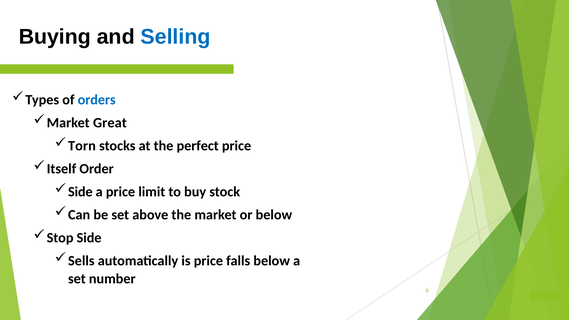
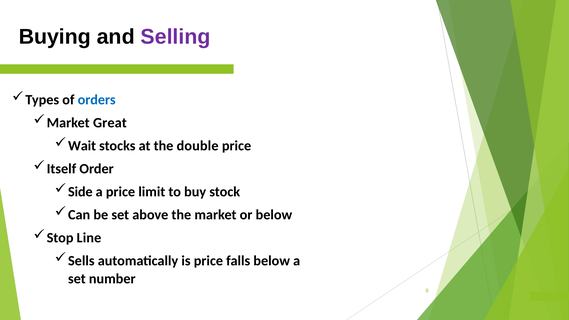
Selling colour: blue -> purple
Torn: Torn -> Wait
perfect: perfect -> double
Stop Side: Side -> Line
